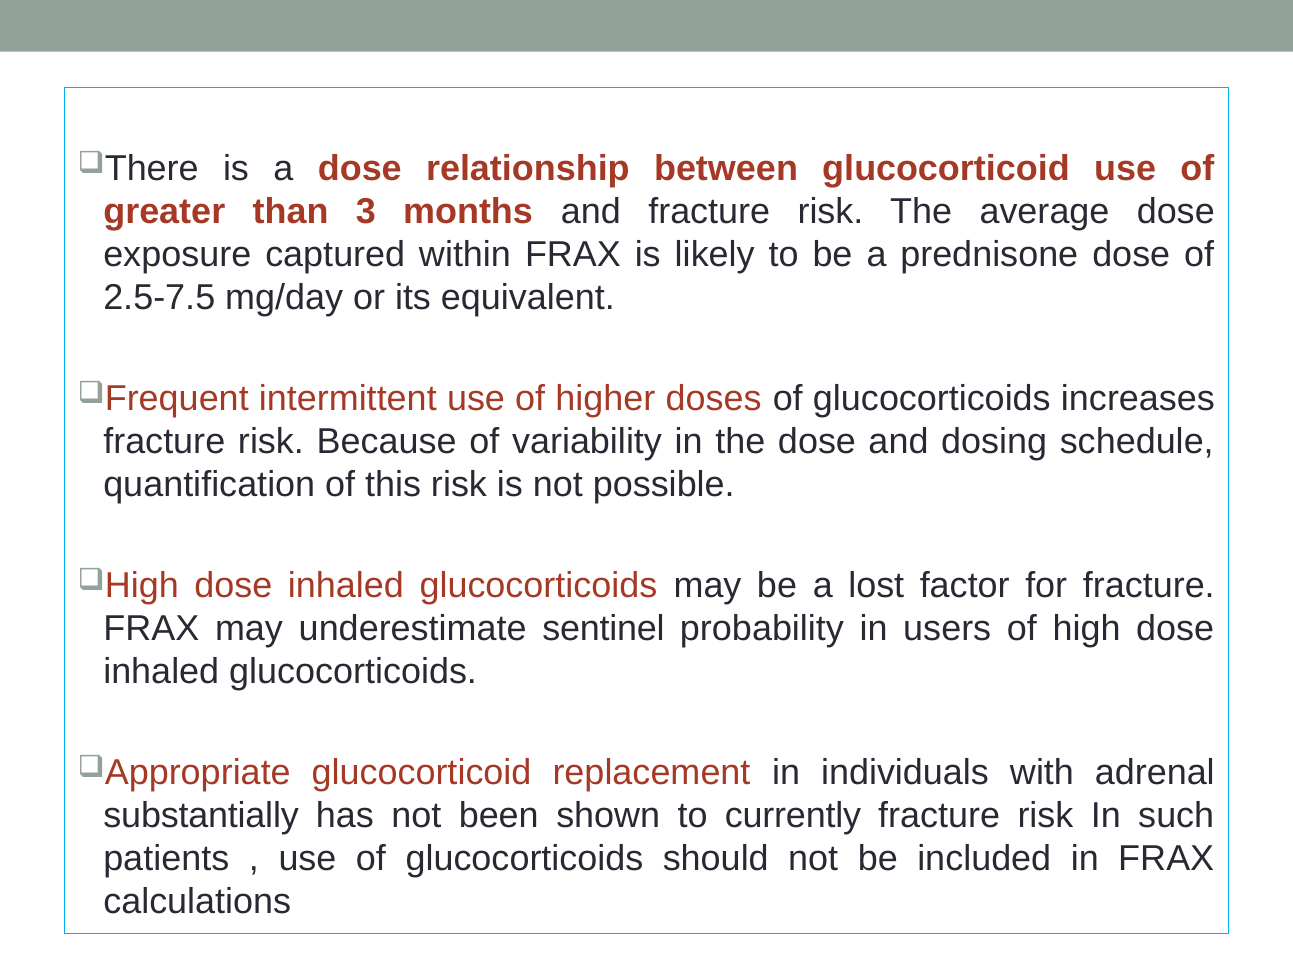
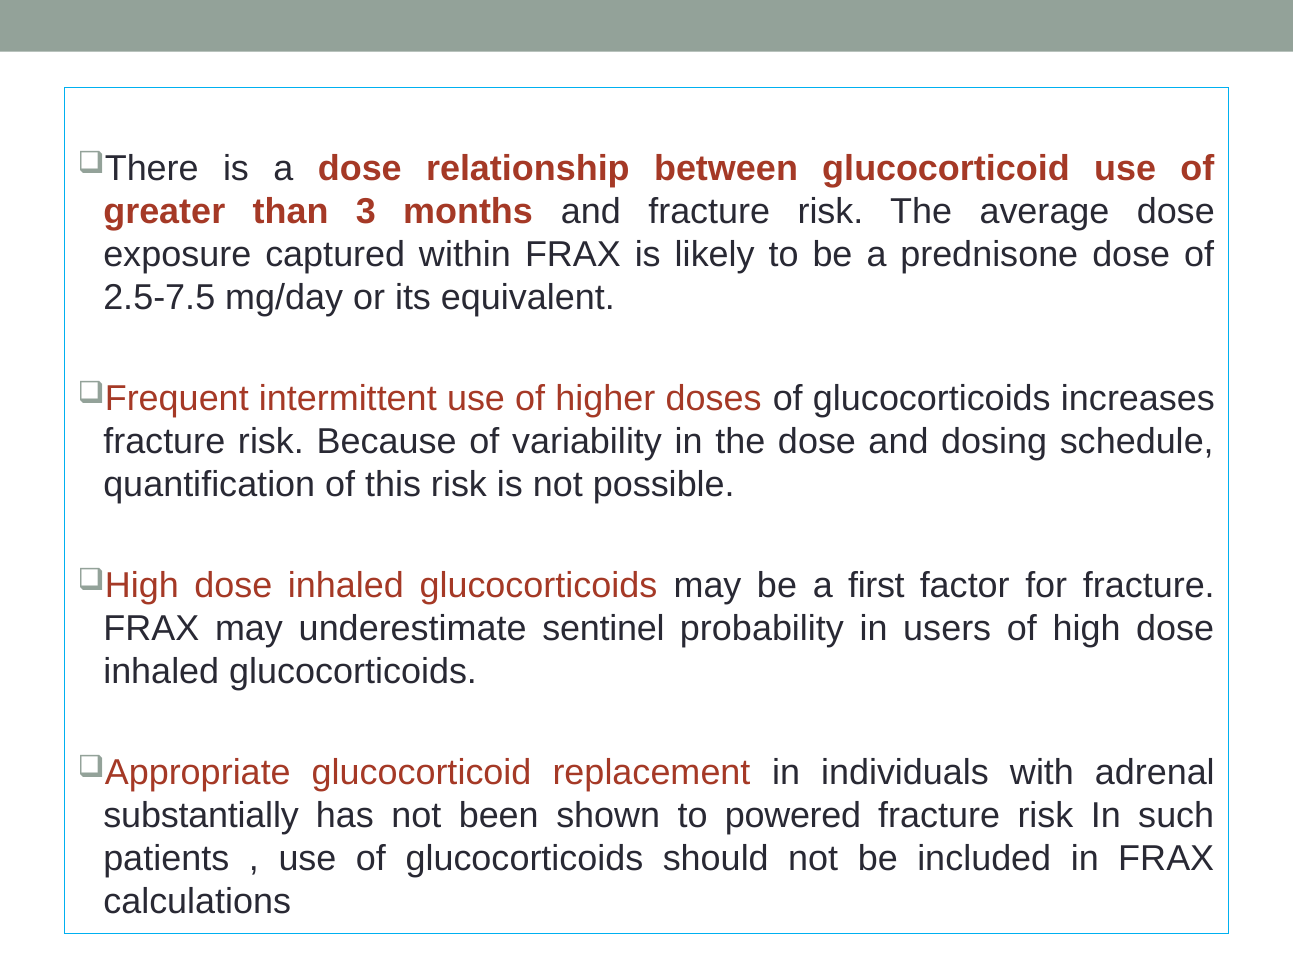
lost: lost -> first
currently: currently -> powered
